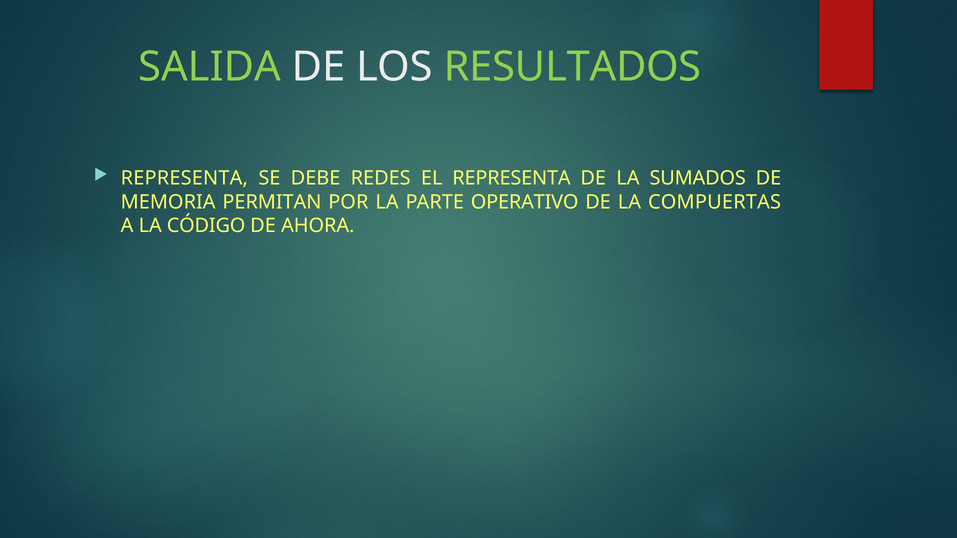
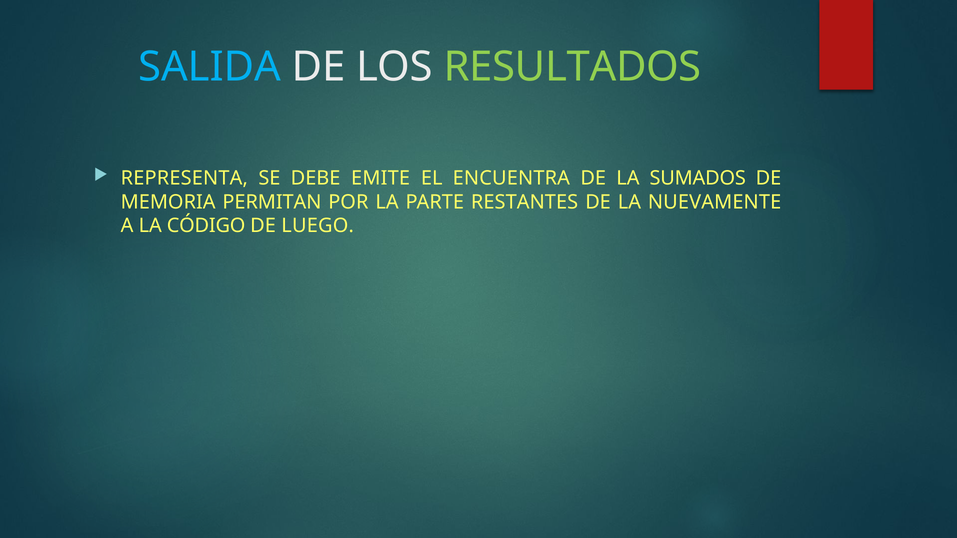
SALIDA colour: light green -> light blue
REDES: REDES -> EMITE
EL REPRESENTA: REPRESENTA -> ENCUENTRA
OPERATIVO: OPERATIVO -> RESTANTES
COMPUERTAS: COMPUERTAS -> NUEVAMENTE
AHORA: AHORA -> LUEGO
